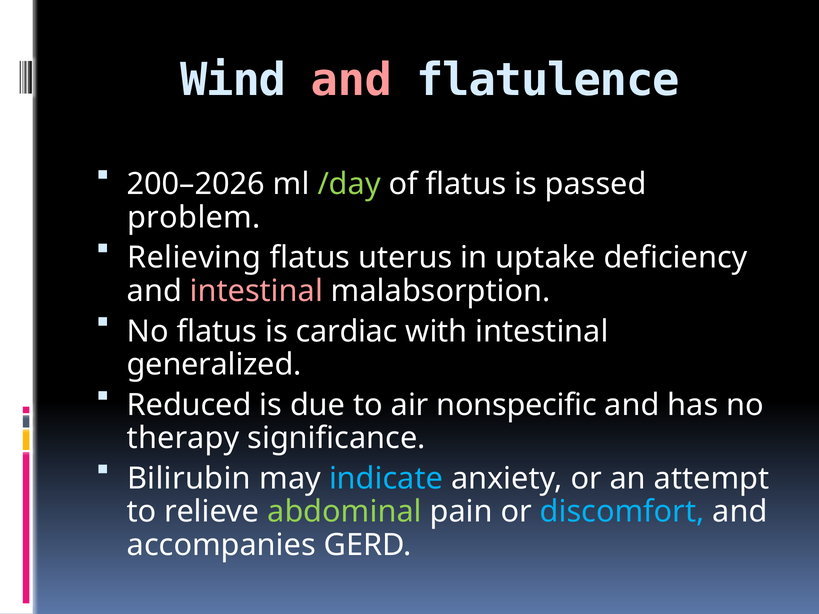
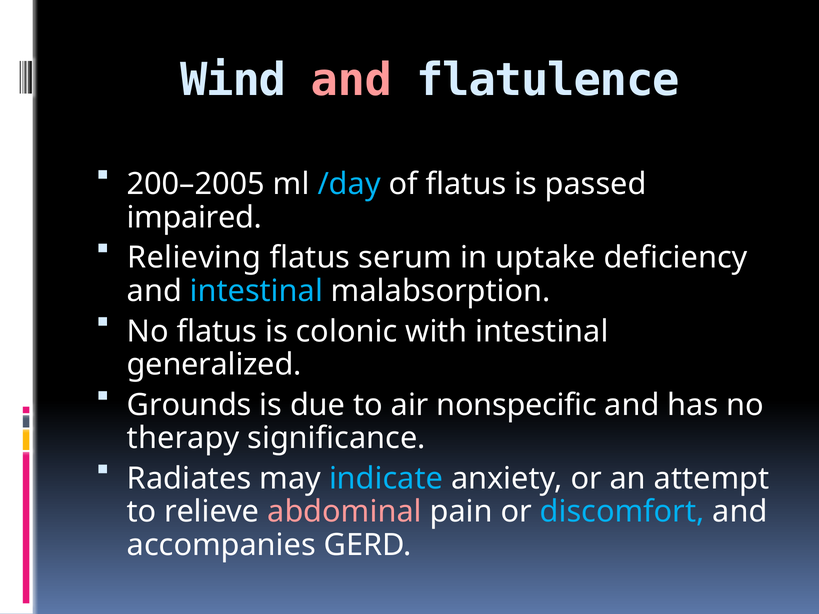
200–2026: 200–2026 -> 200–2005
/day colour: light green -> light blue
problem: problem -> impaired
uterus: uterus -> serum
intestinal at (256, 291) colour: pink -> light blue
cardiac: cardiac -> colonic
Reduced: Reduced -> Grounds
Bilirubin: Bilirubin -> Radiates
abdominal colour: light green -> pink
